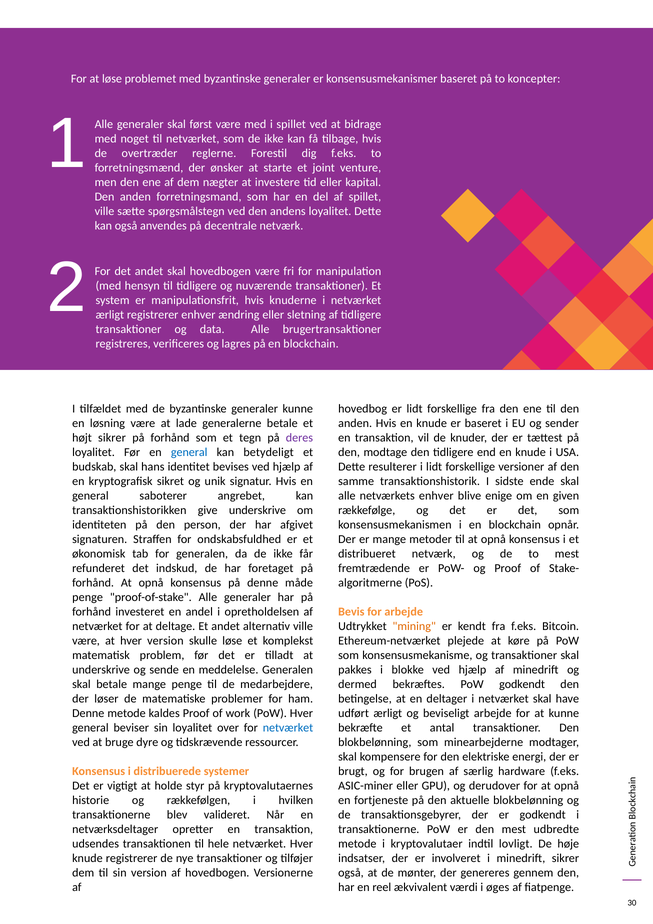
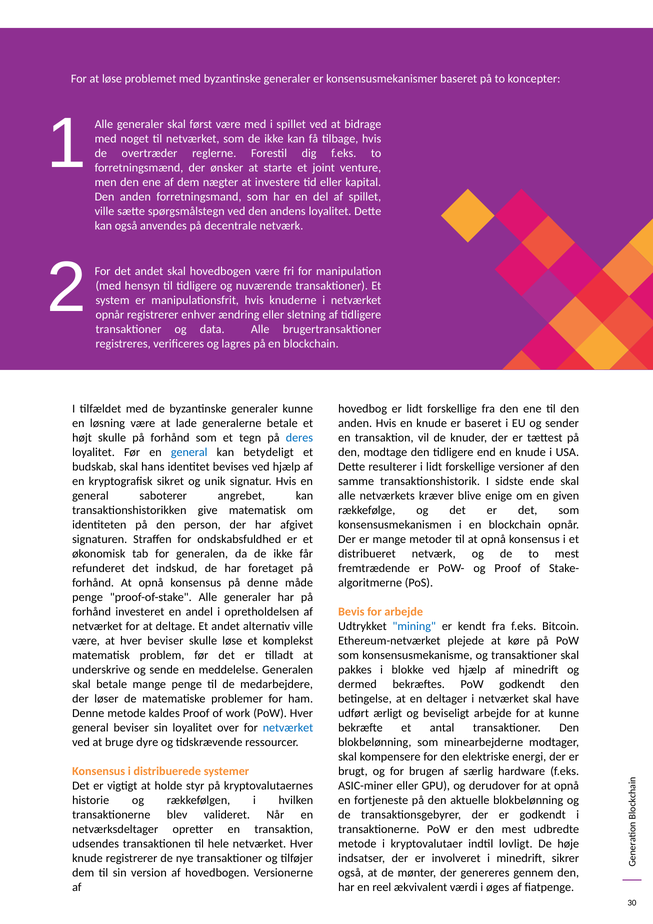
ærligt at (110, 315): ærligt -> opnår
højt sikrer: sikrer -> skulle
deres colour: purple -> blue
netværkets enhver: enhver -> kræver
give underskrive: underskrive -> matematisk
mining colour: orange -> blue
hver version: version -> beviser
